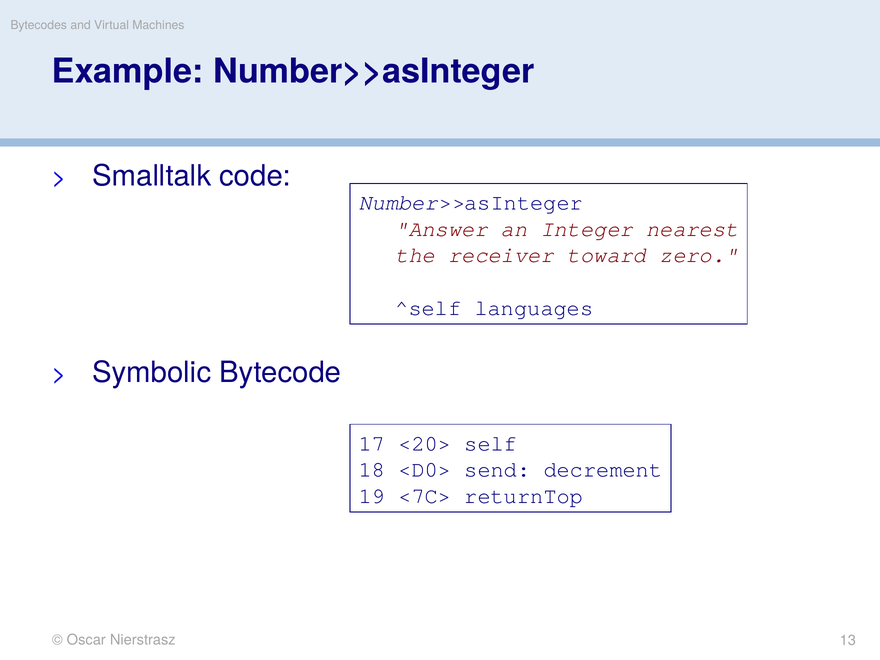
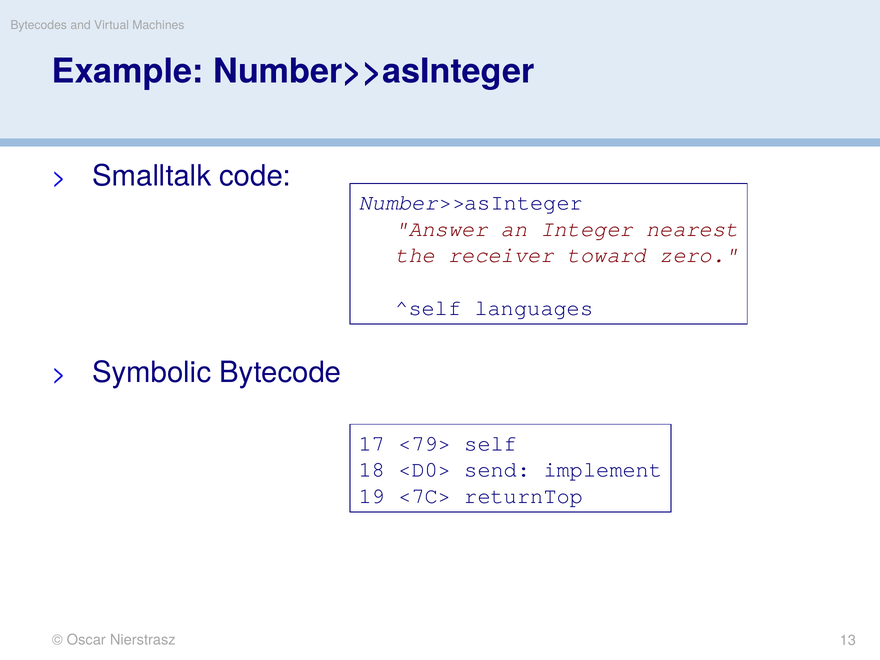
<20>: <20> -> <79>
decrement: decrement -> implement
